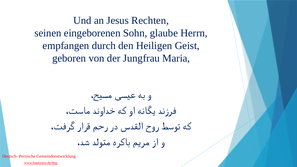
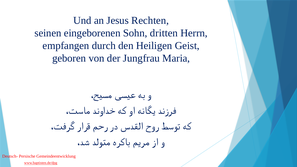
glaube: glaube -> dritten
